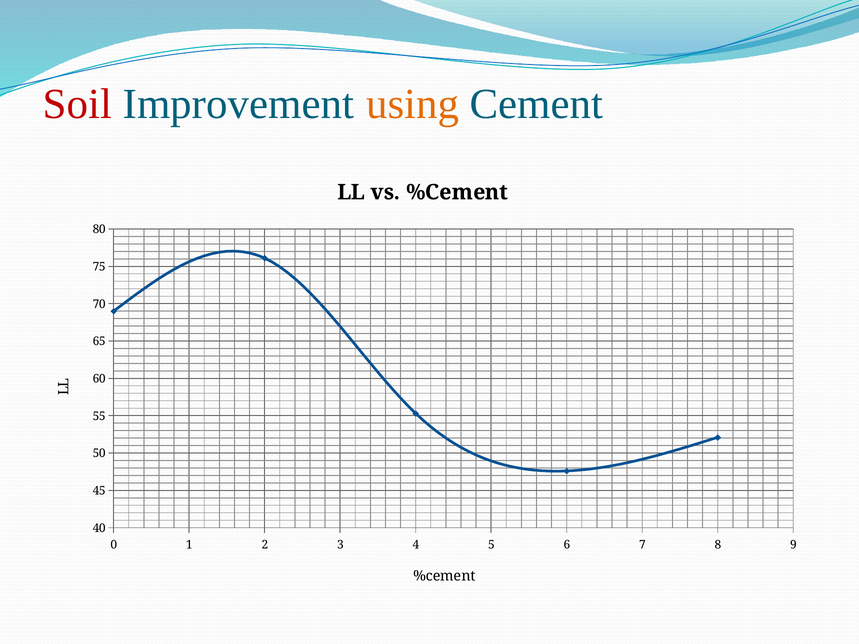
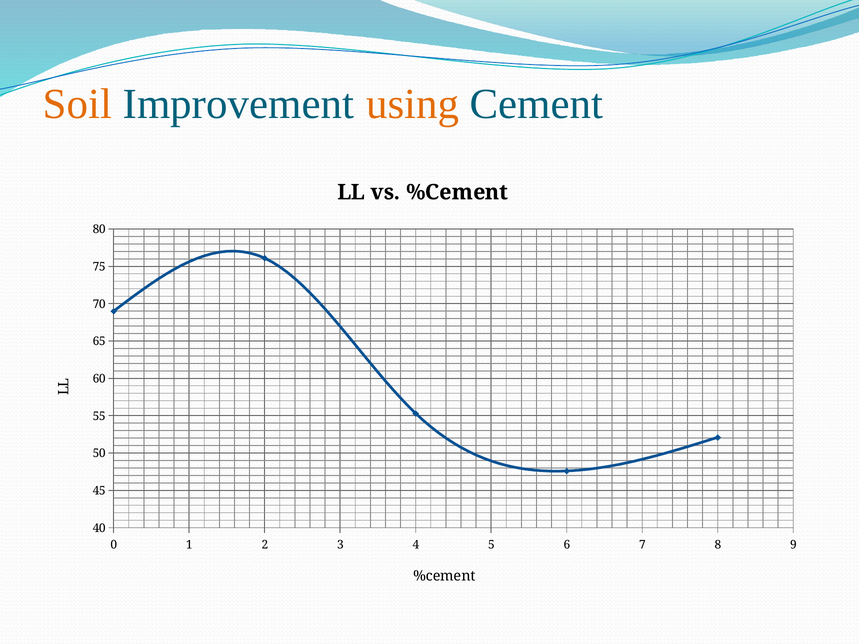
Soil colour: red -> orange
